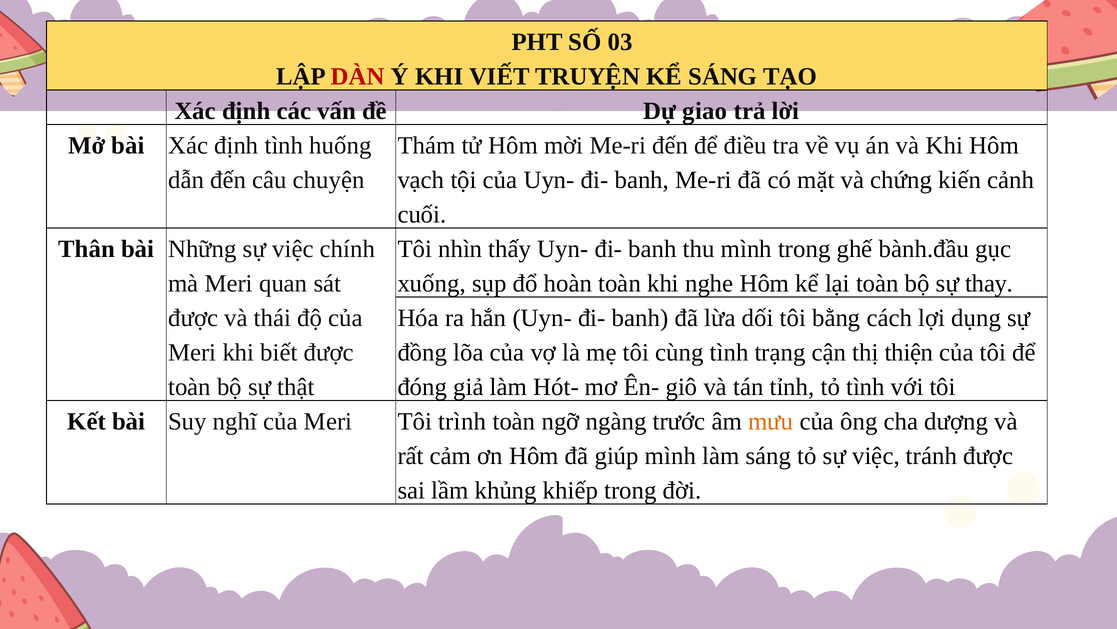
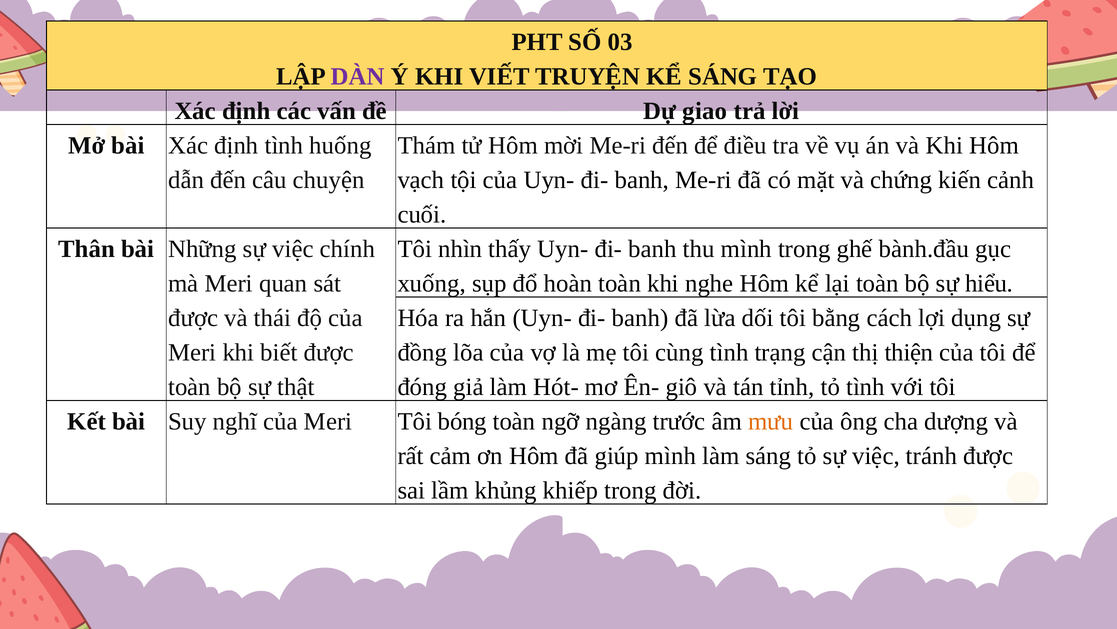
DÀN colour: red -> purple
thay: thay -> hiểu
trình: trình -> bóng
